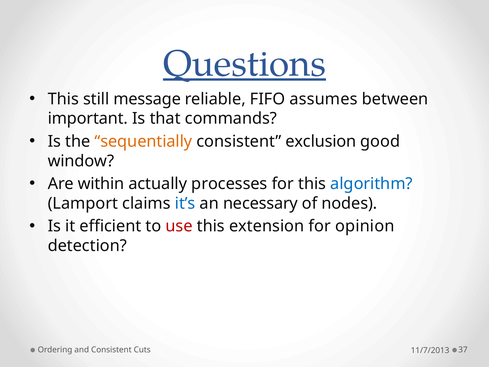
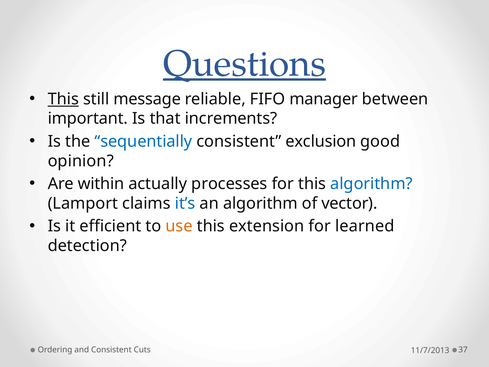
This at (63, 99) underline: none -> present
assumes: assumes -> manager
commands: commands -> increments
sequentially colour: orange -> blue
window: window -> opinion
an necessary: necessary -> algorithm
nodes: nodes -> vector
use colour: red -> orange
opinion: opinion -> learned
